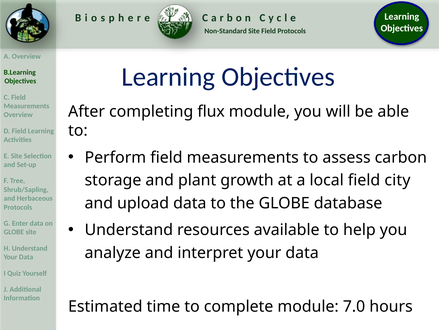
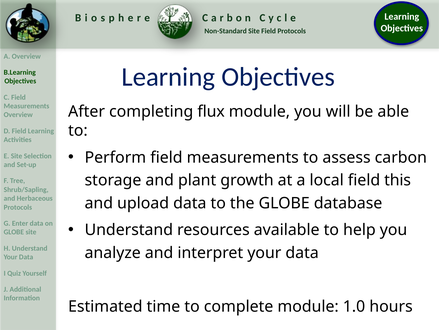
city: city -> this
7.0: 7.0 -> 1.0
